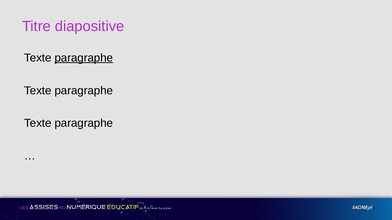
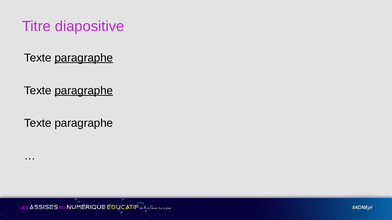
paragraphe at (84, 91) underline: none -> present
